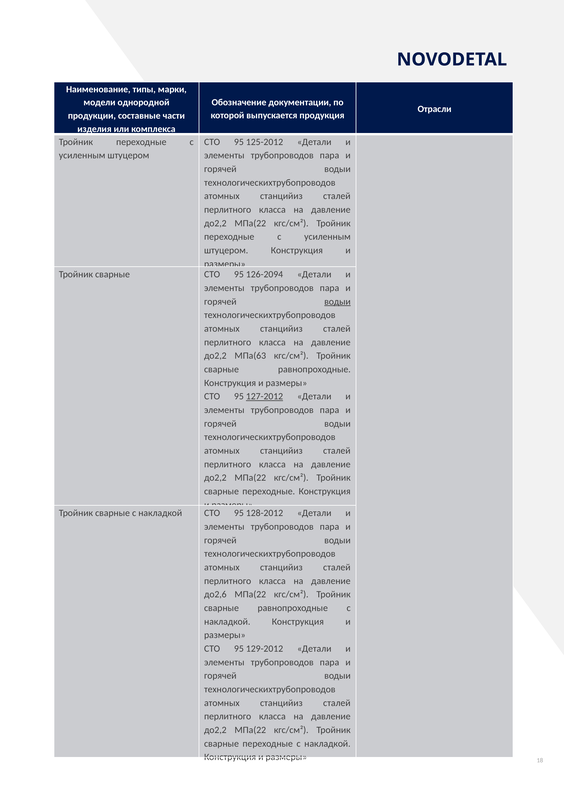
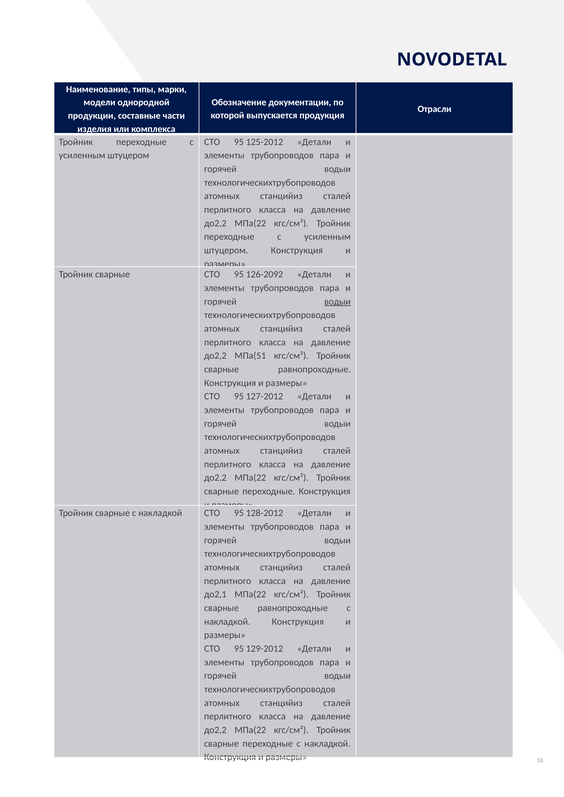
126-2094: 126-2094 -> 126-2092
МПа(63: МПа(63 -> МПа(51
127-2012 underline: present -> none
до2,6: до2,6 -> до2,1
